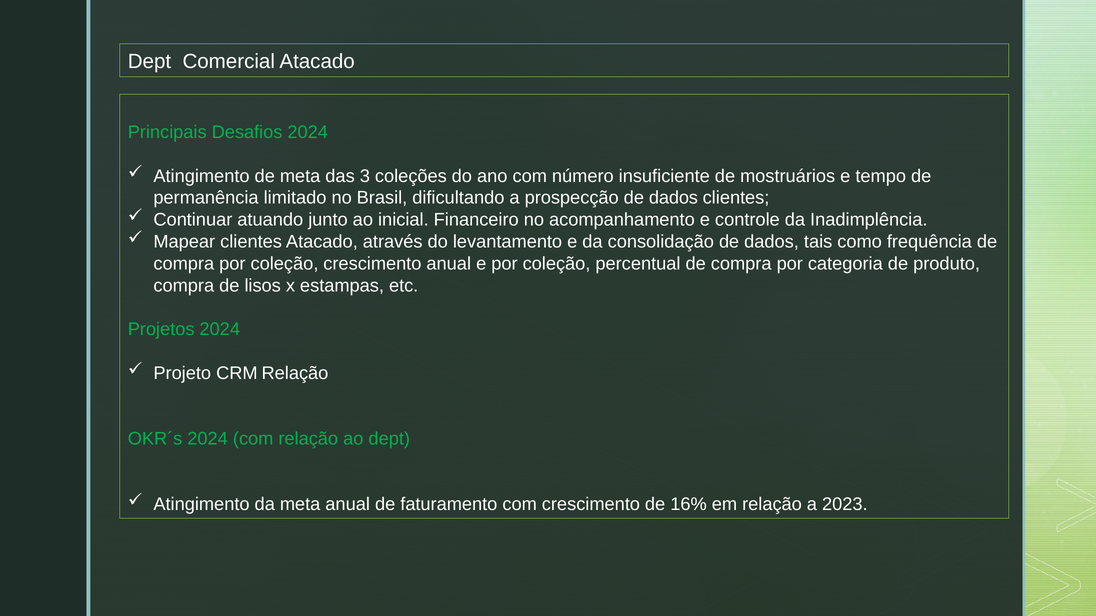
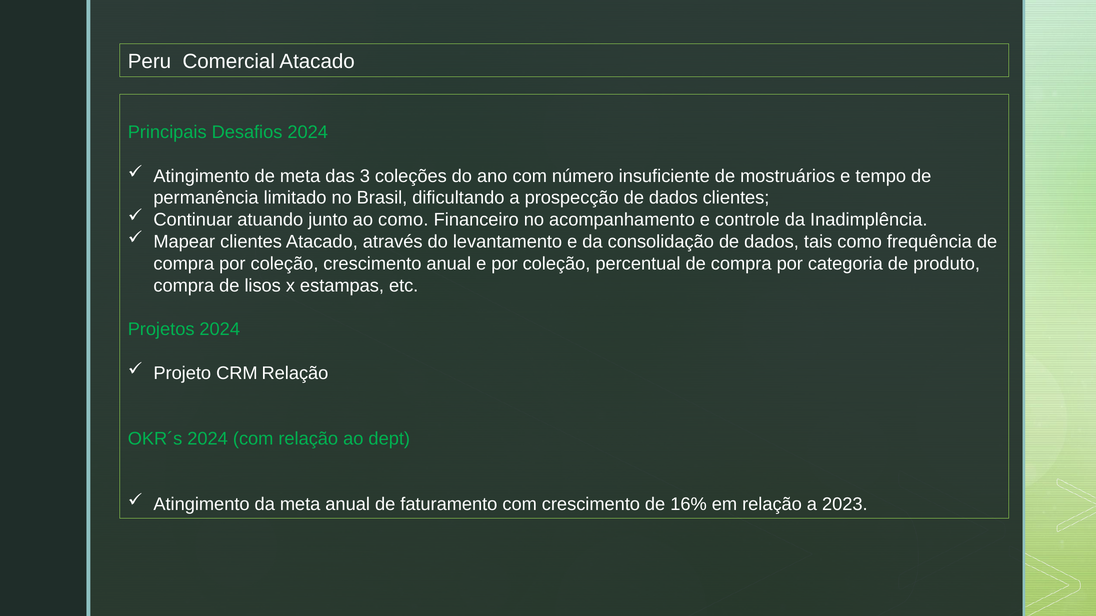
Dept at (149, 62): Dept -> Peru
ao inicial: inicial -> como
